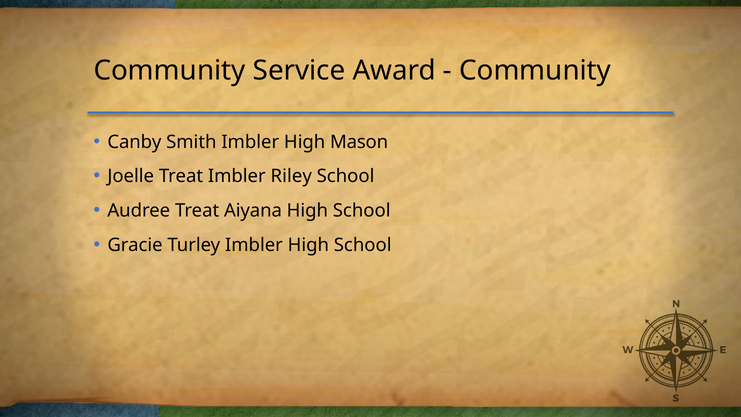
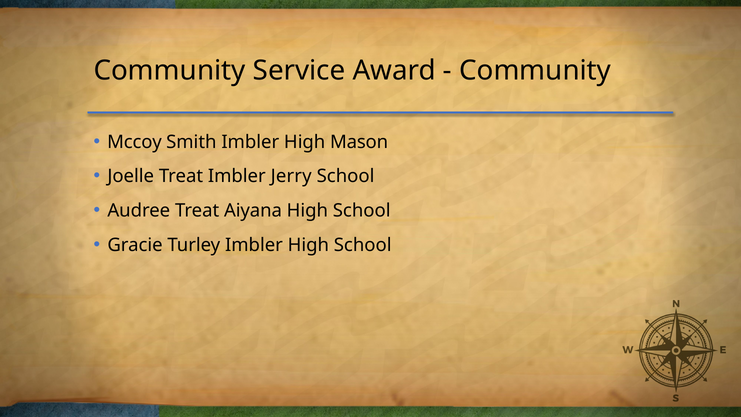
Canby: Canby -> Mccoy
Riley: Riley -> Jerry
